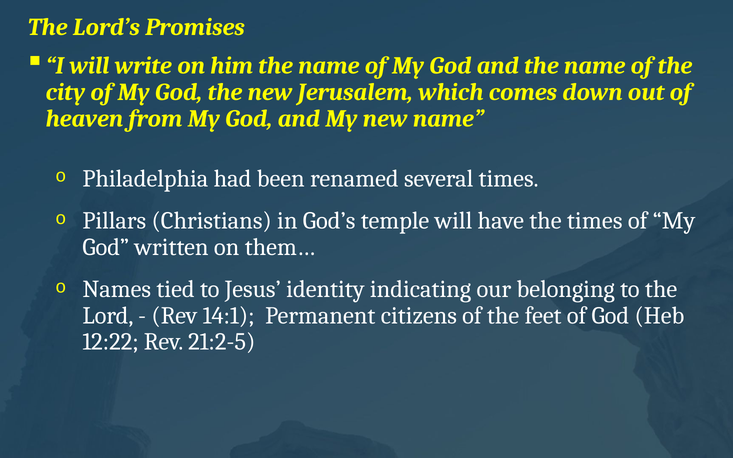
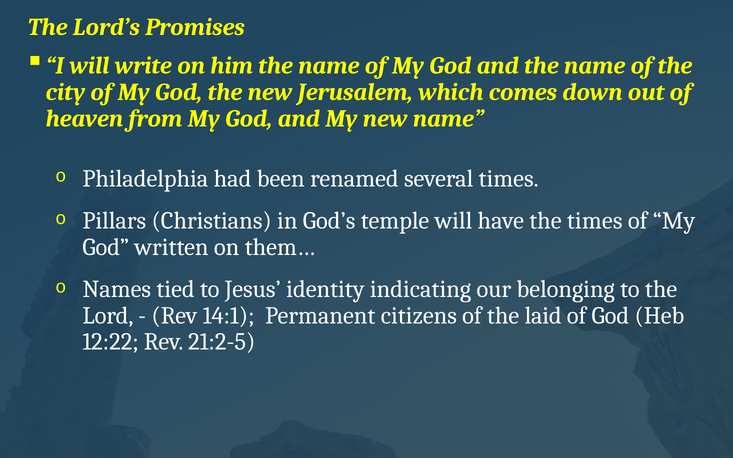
feet: feet -> laid
